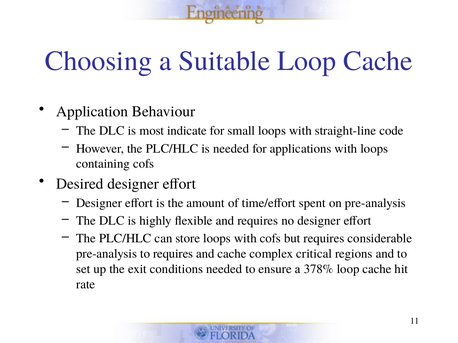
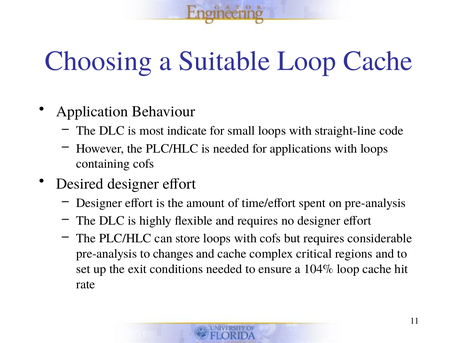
to requires: requires -> changes
378%: 378% -> 104%
